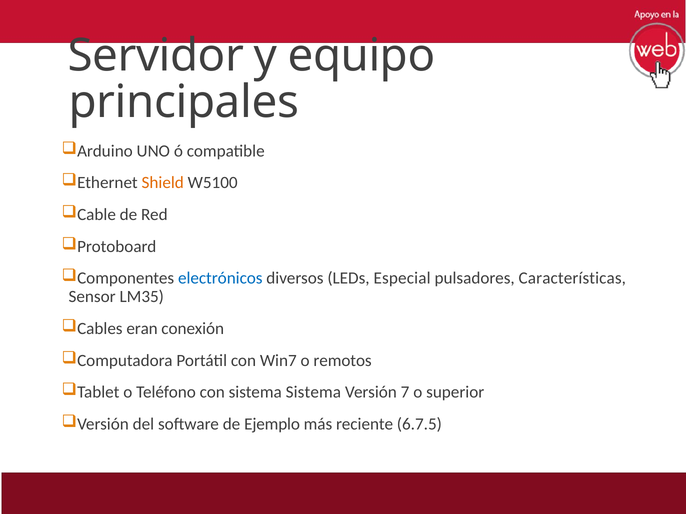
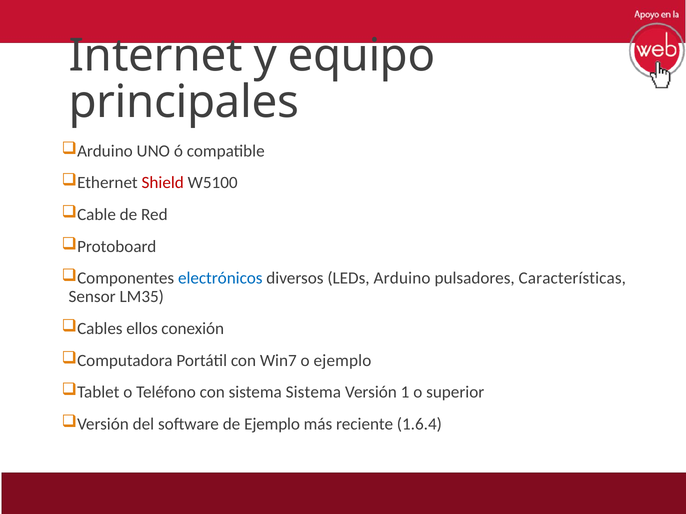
Servidor: Servidor -> Internet
Shield colour: orange -> red
Especial: Especial -> Arduino
eran: eran -> ellos
o remotos: remotos -> ejemplo
7: 7 -> 1
6.7.5: 6.7.5 -> 1.6.4
